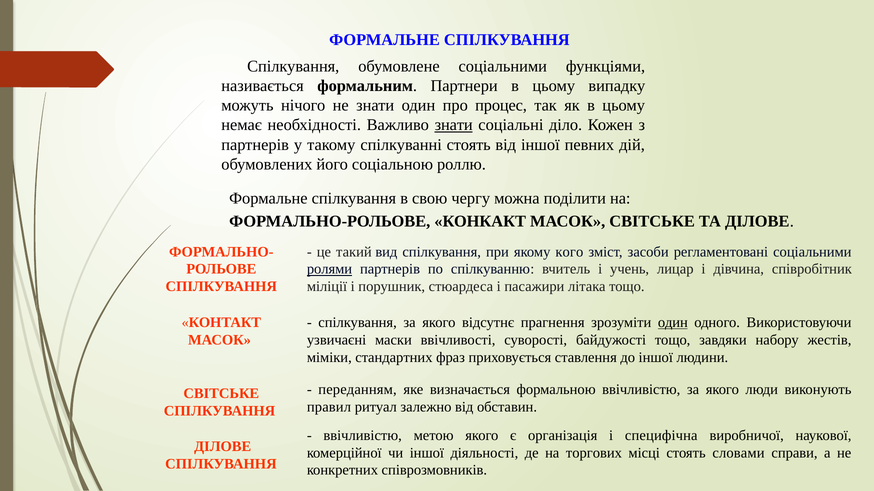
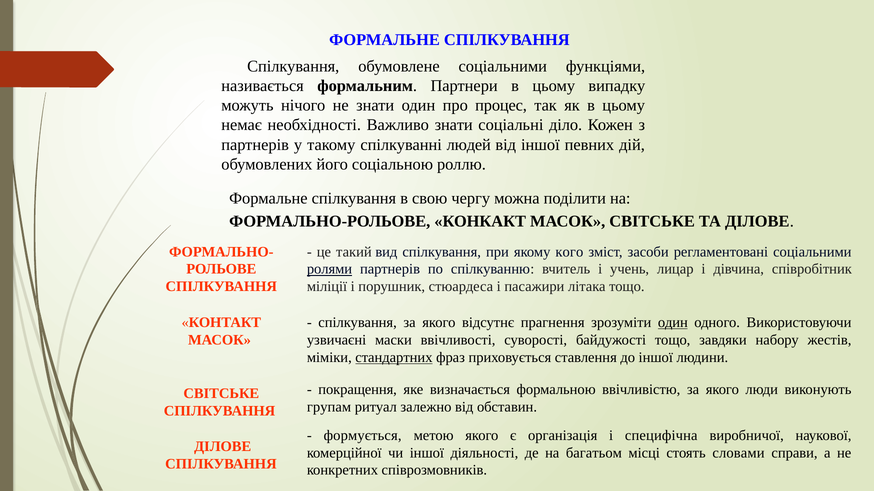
знати at (454, 125) underline: present -> none
спілкуванні стоять: стоять -> людей
стандартних underline: none -> present
переданням: переданням -> покращення
правил: правил -> групам
ввічливістю at (363, 436): ввічливістю -> формується
торгових: торгових -> багатьом
